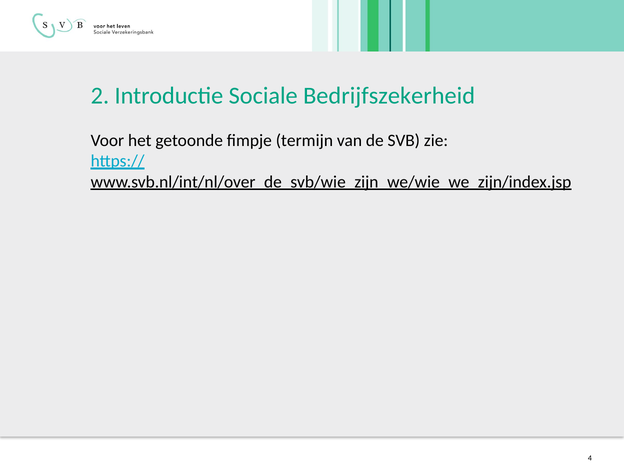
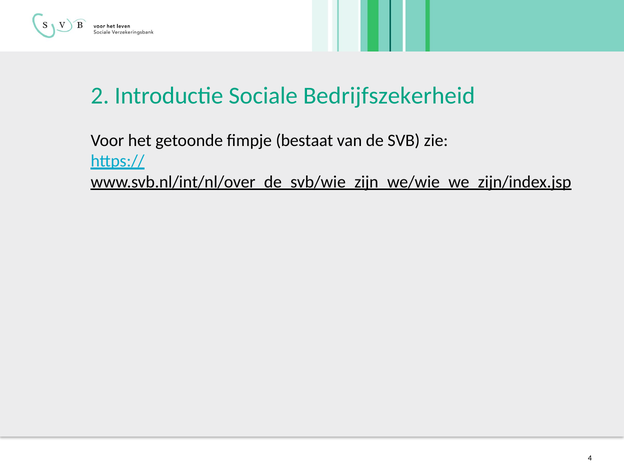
termijn: termijn -> bestaat
